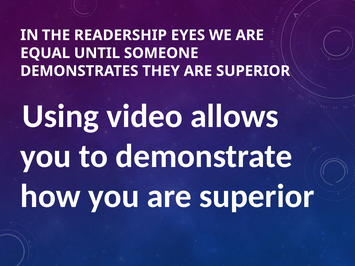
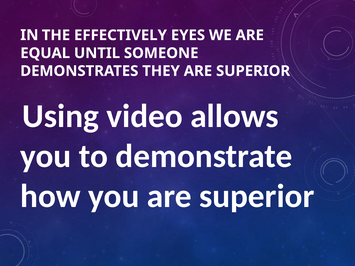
READERSHIP: READERSHIP -> EFFECTIVELY
